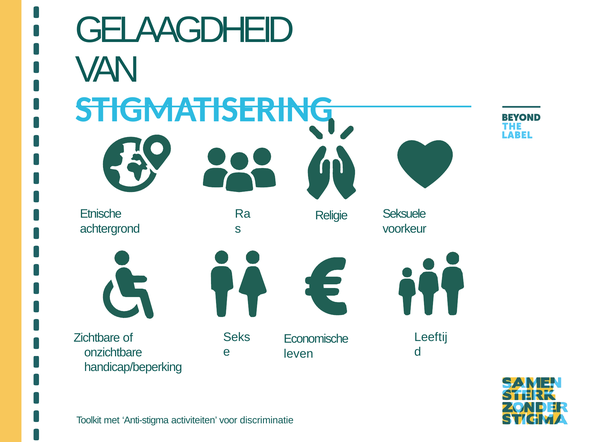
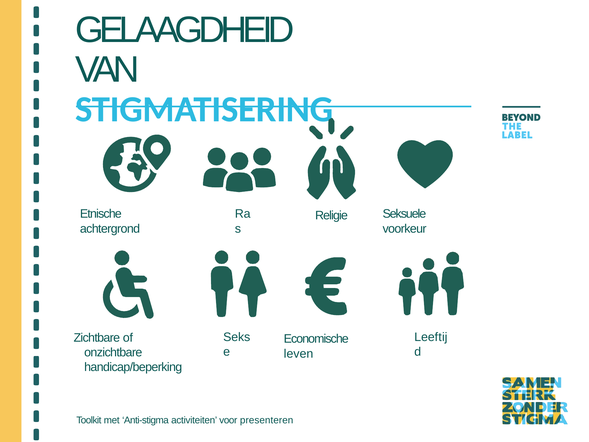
discriminatie: discriminatie -> presenteren
